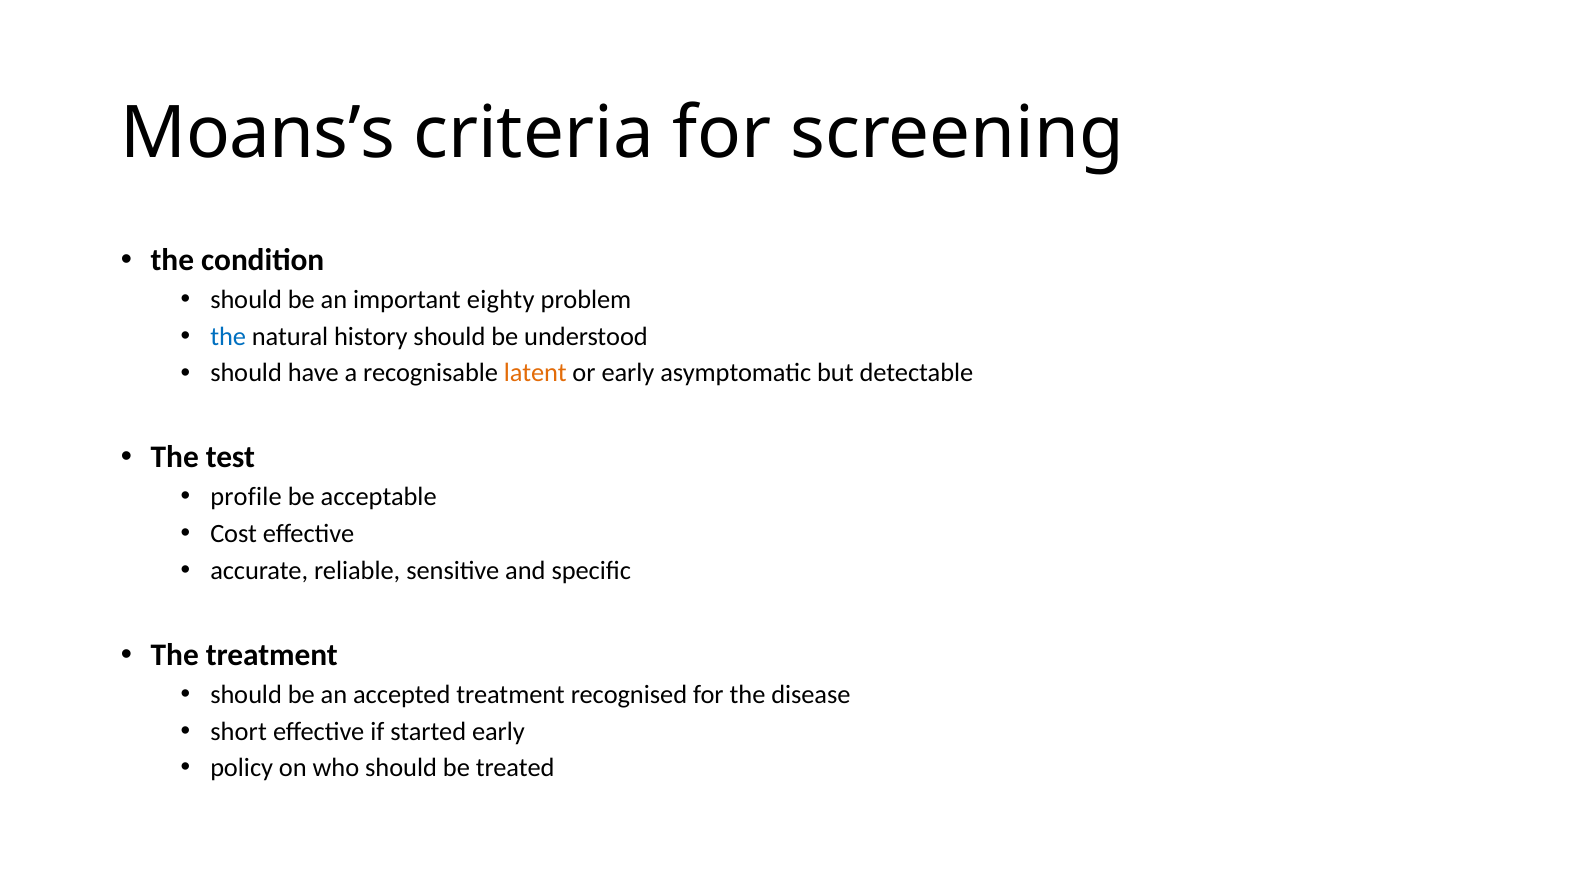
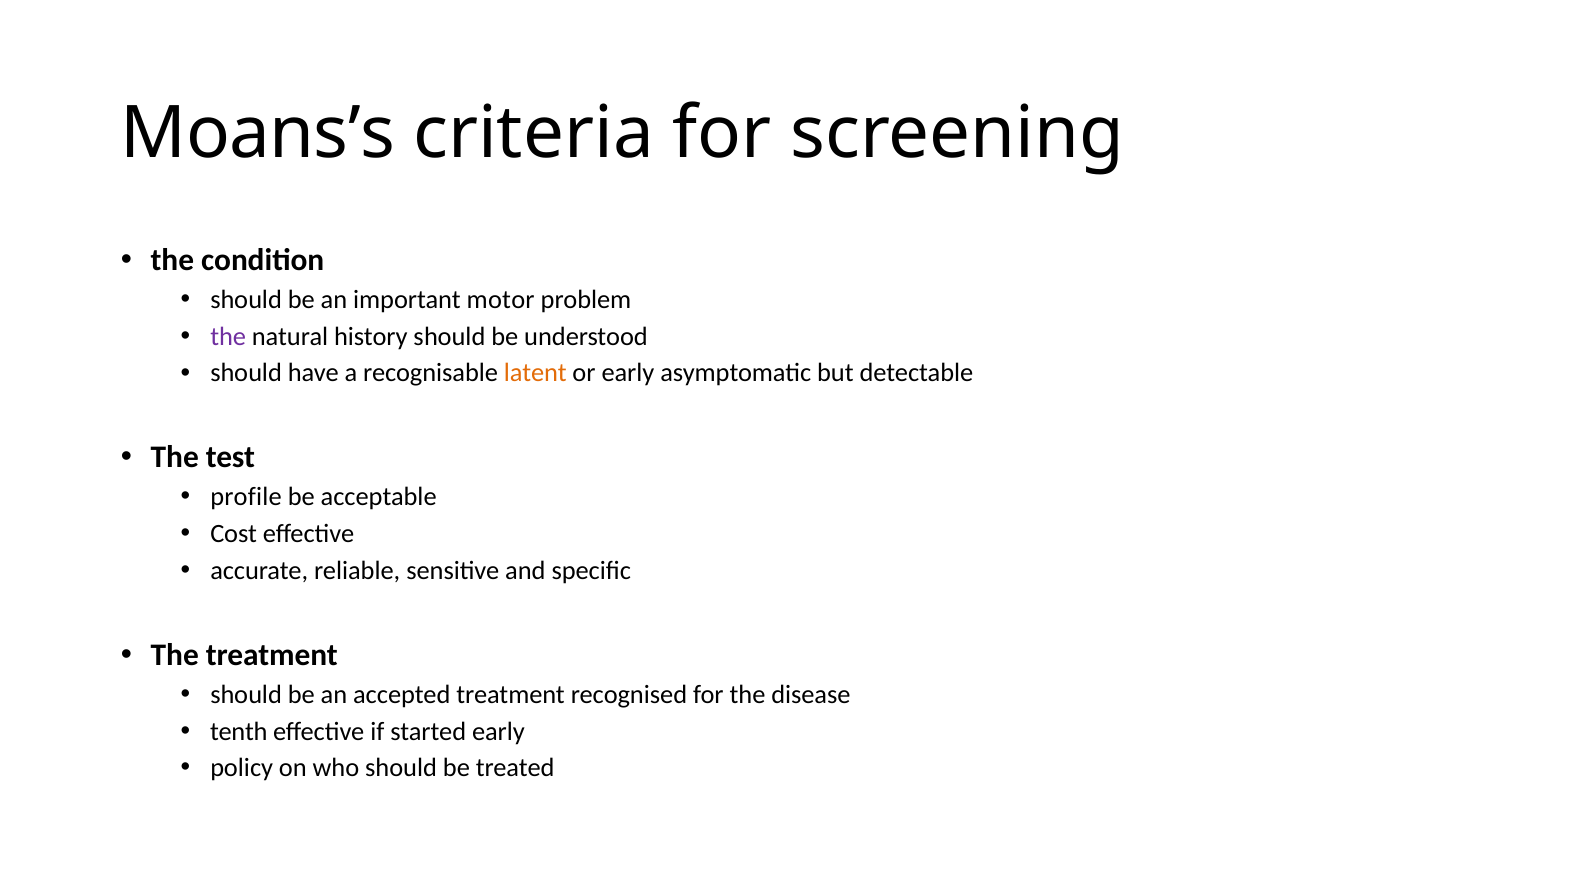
eighty: eighty -> motor
the at (228, 337) colour: blue -> purple
short: short -> tenth
